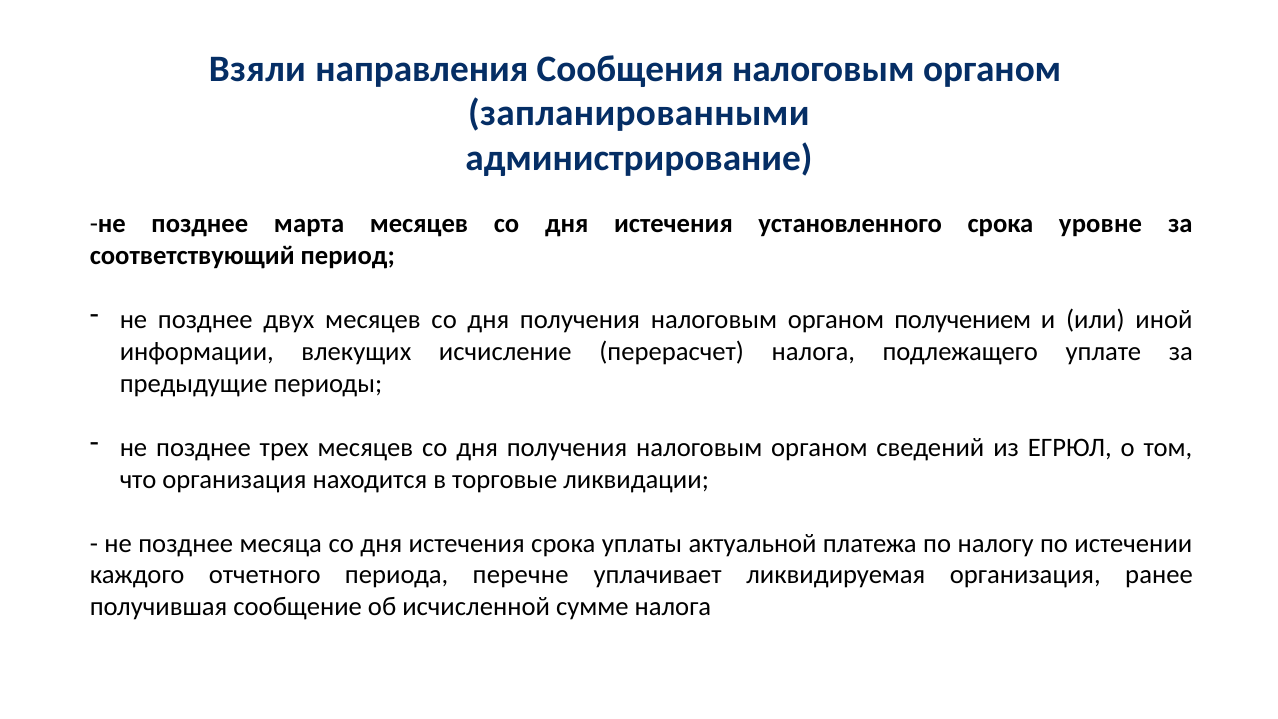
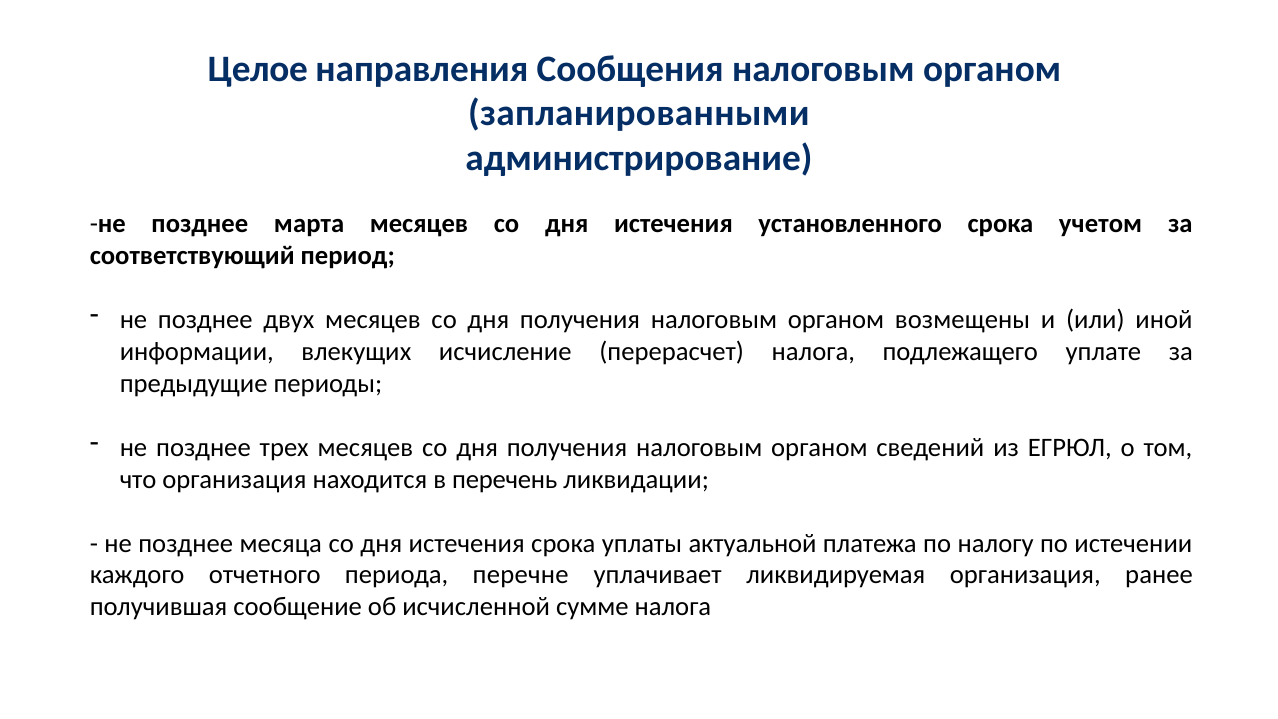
Взяли: Взяли -> Целое
уровне: уровне -> учетом
получением: получением -> возмещены
торговые: торговые -> перечень
